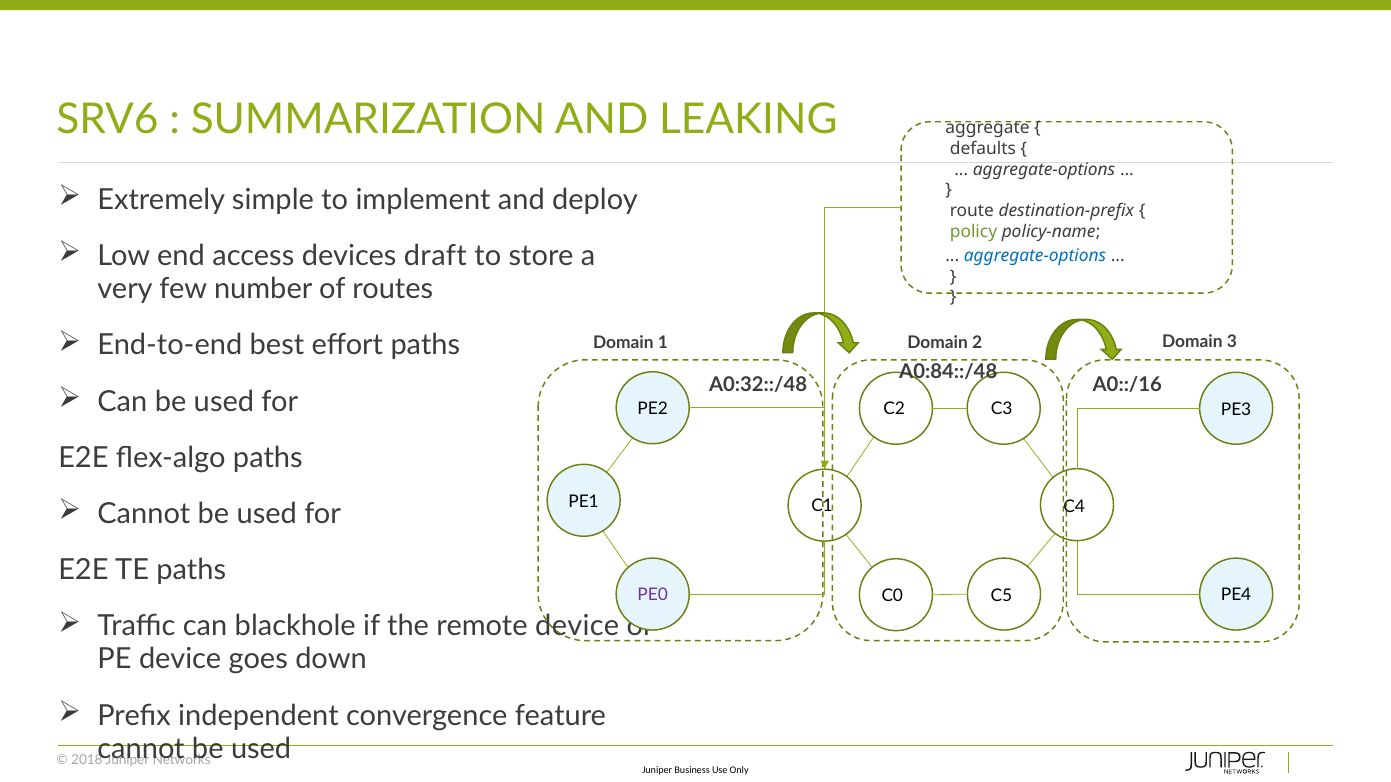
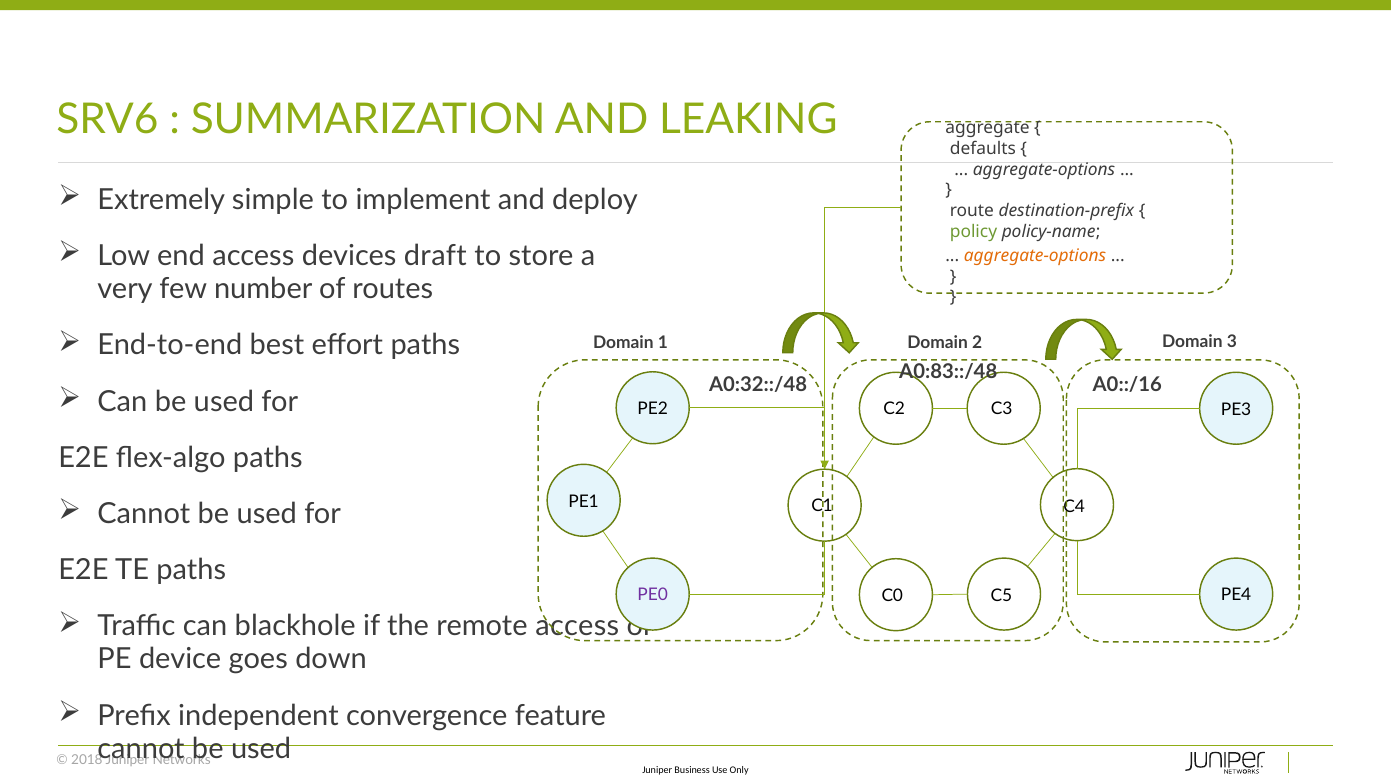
aggregate-options at (1035, 256) colour: blue -> orange
A0:84::/48: A0:84::/48 -> A0:83::/48
remote device: device -> access
